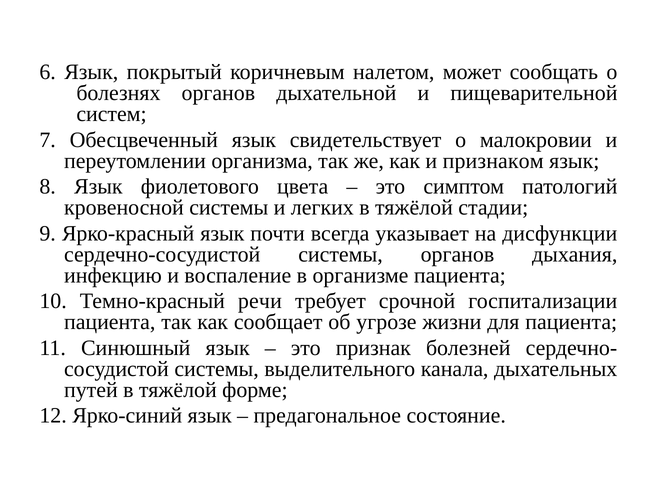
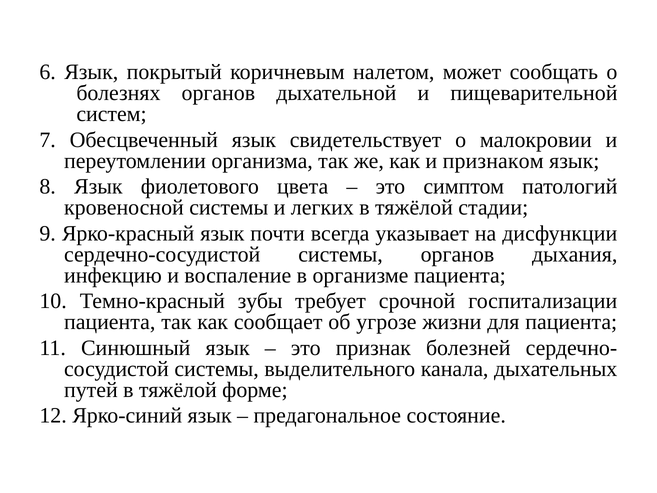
речи: речи -> зубы
